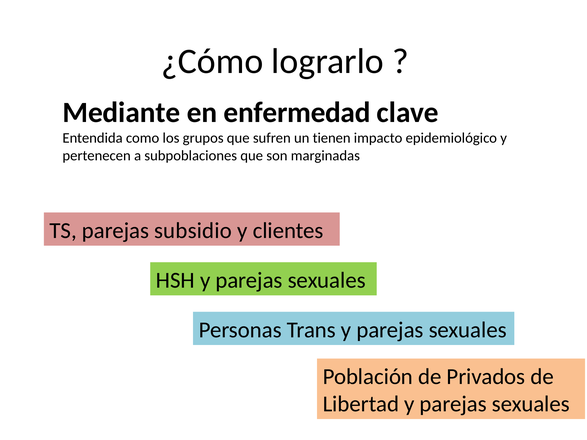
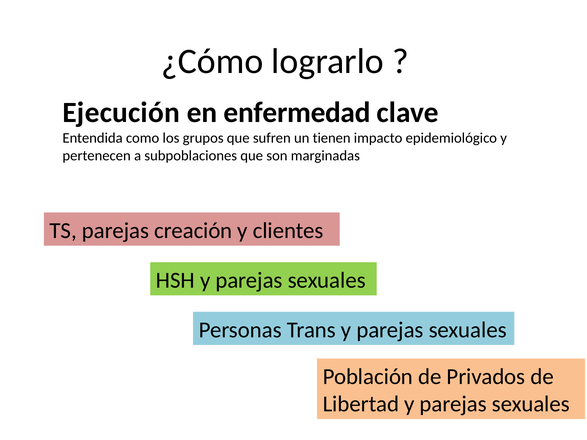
Mediante: Mediante -> Ejecución
subsidio: subsidio -> creación
